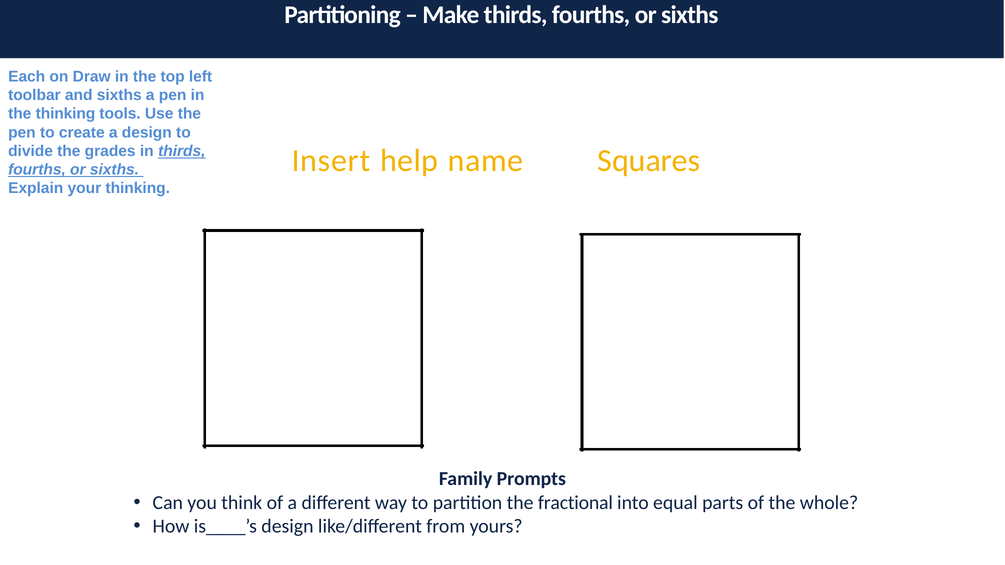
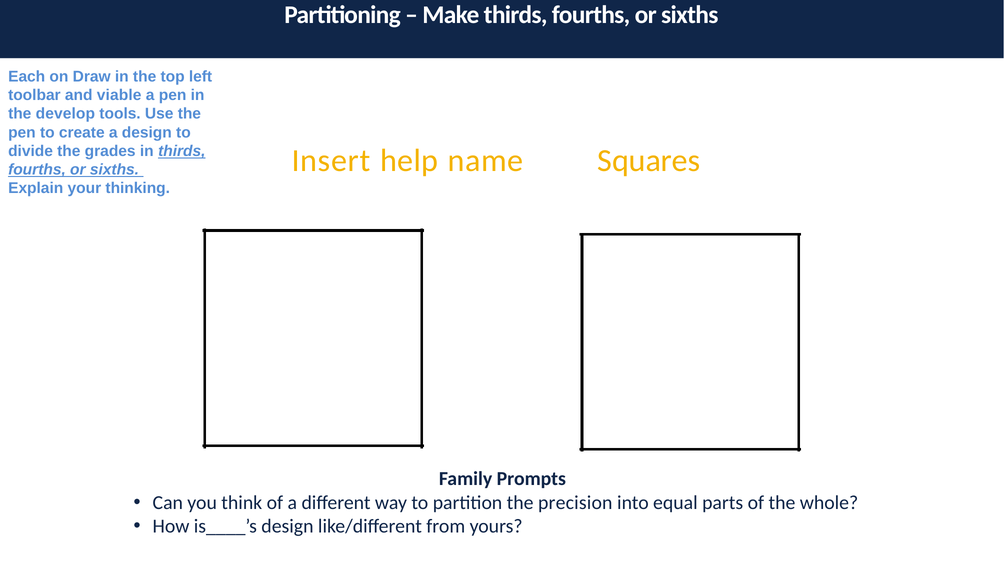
and sixths: sixths -> viable
the thinking: thinking -> develop
fractional: fractional -> precision
